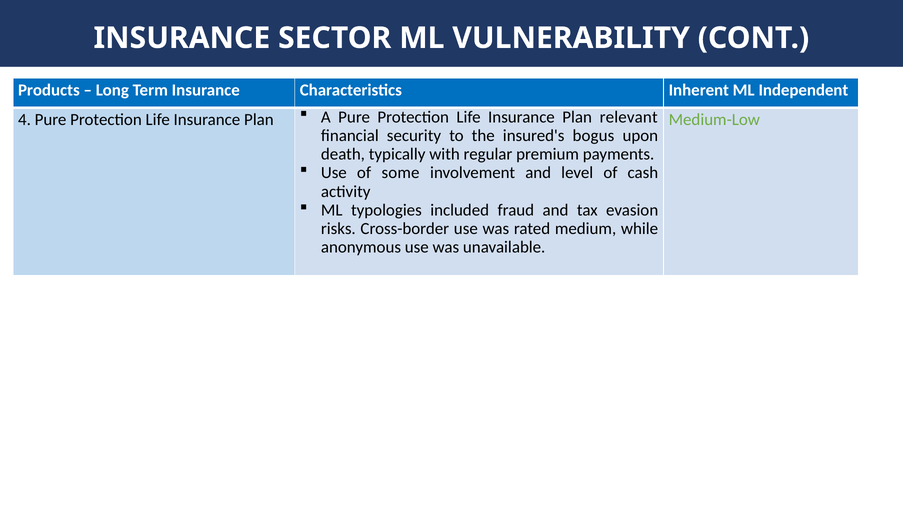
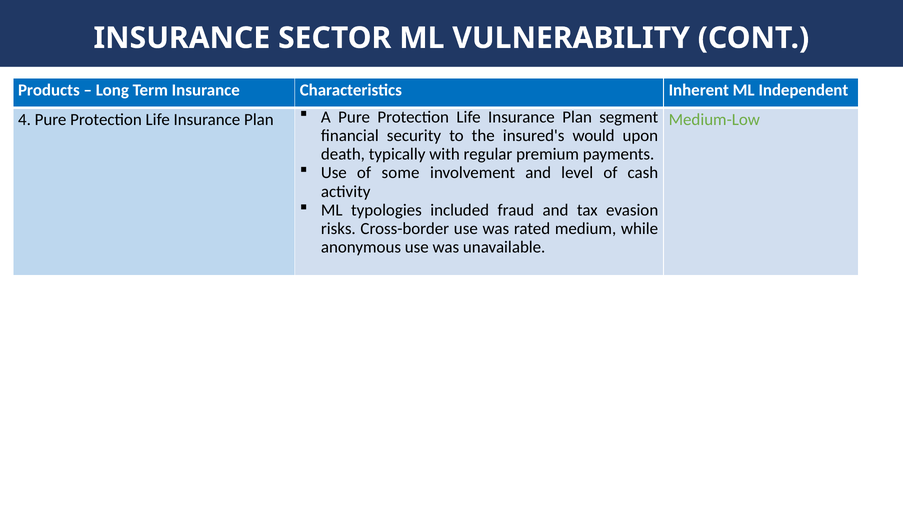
relevant: relevant -> segment
bogus: bogus -> would
